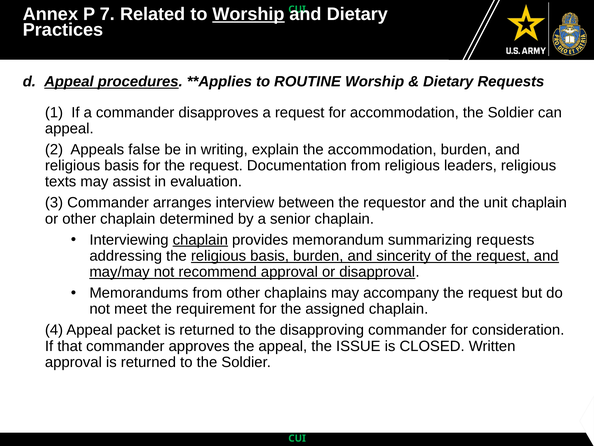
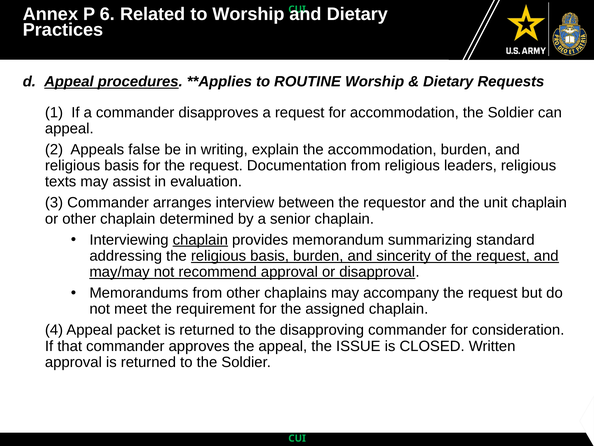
7: 7 -> 6
Worship at (249, 14) underline: present -> none
summarizing requests: requests -> standard
